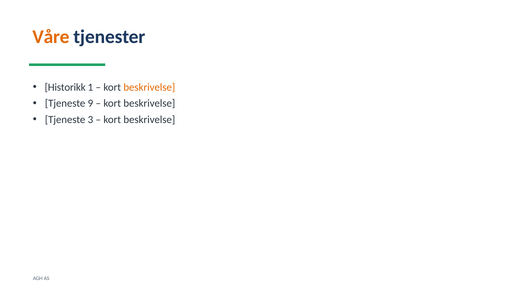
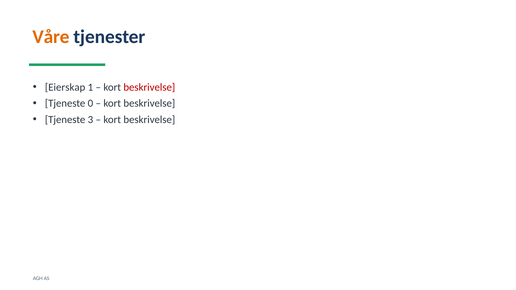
Historikk: Historikk -> Eierskap
beskrivelse at (149, 87) colour: orange -> red
9: 9 -> 0
